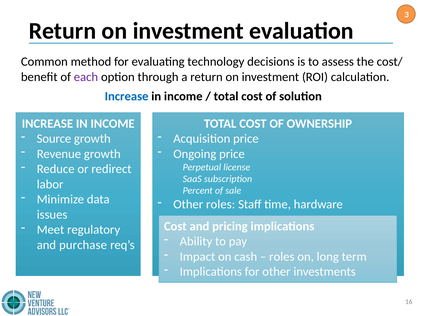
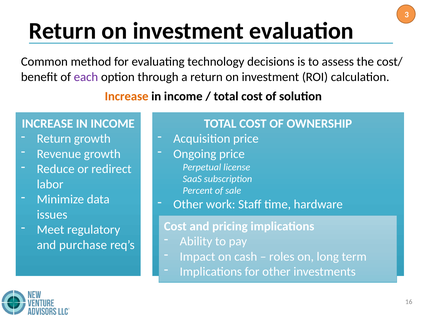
Increase at (127, 97) colour: blue -> orange
Source at (54, 139): Source -> Return
Other roles: roles -> work
